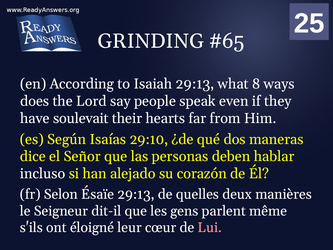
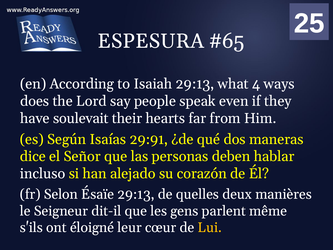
GRINDING: GRINDING -> ESPESURA
8: 8 -> 4
29:10: 29:10 -> 29:91
Lui colour: pink -> yellow
